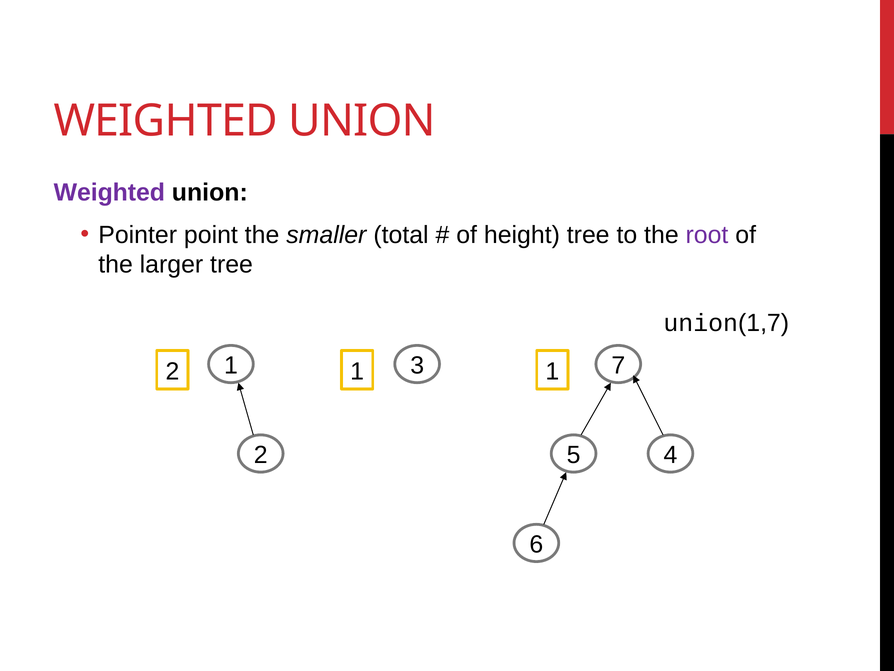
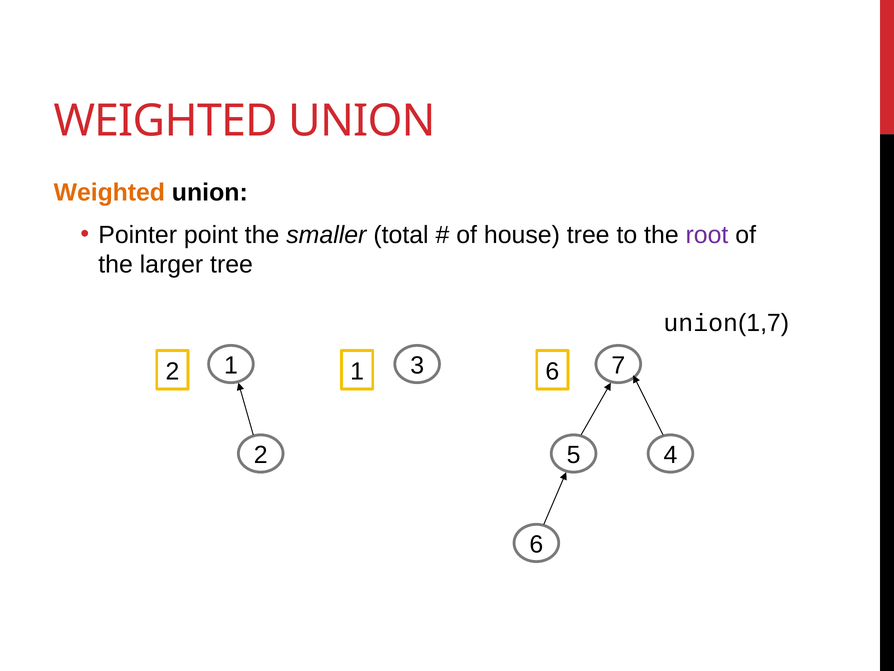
Weighted at (109, 192) colour: purple -> orange
height: height -> house
2 1: 1 -> 6
